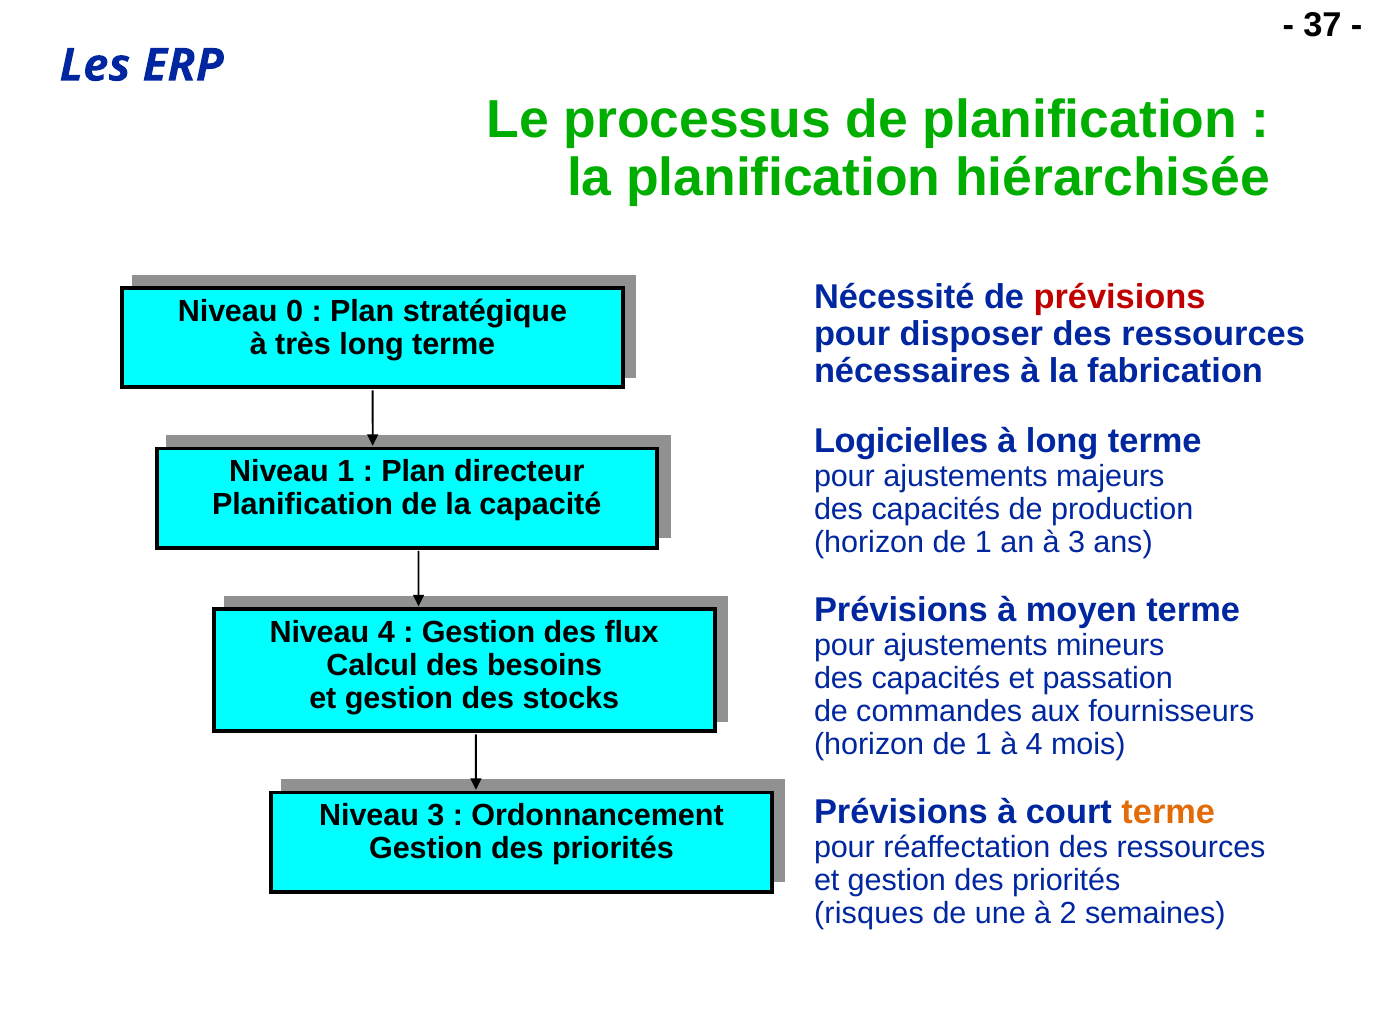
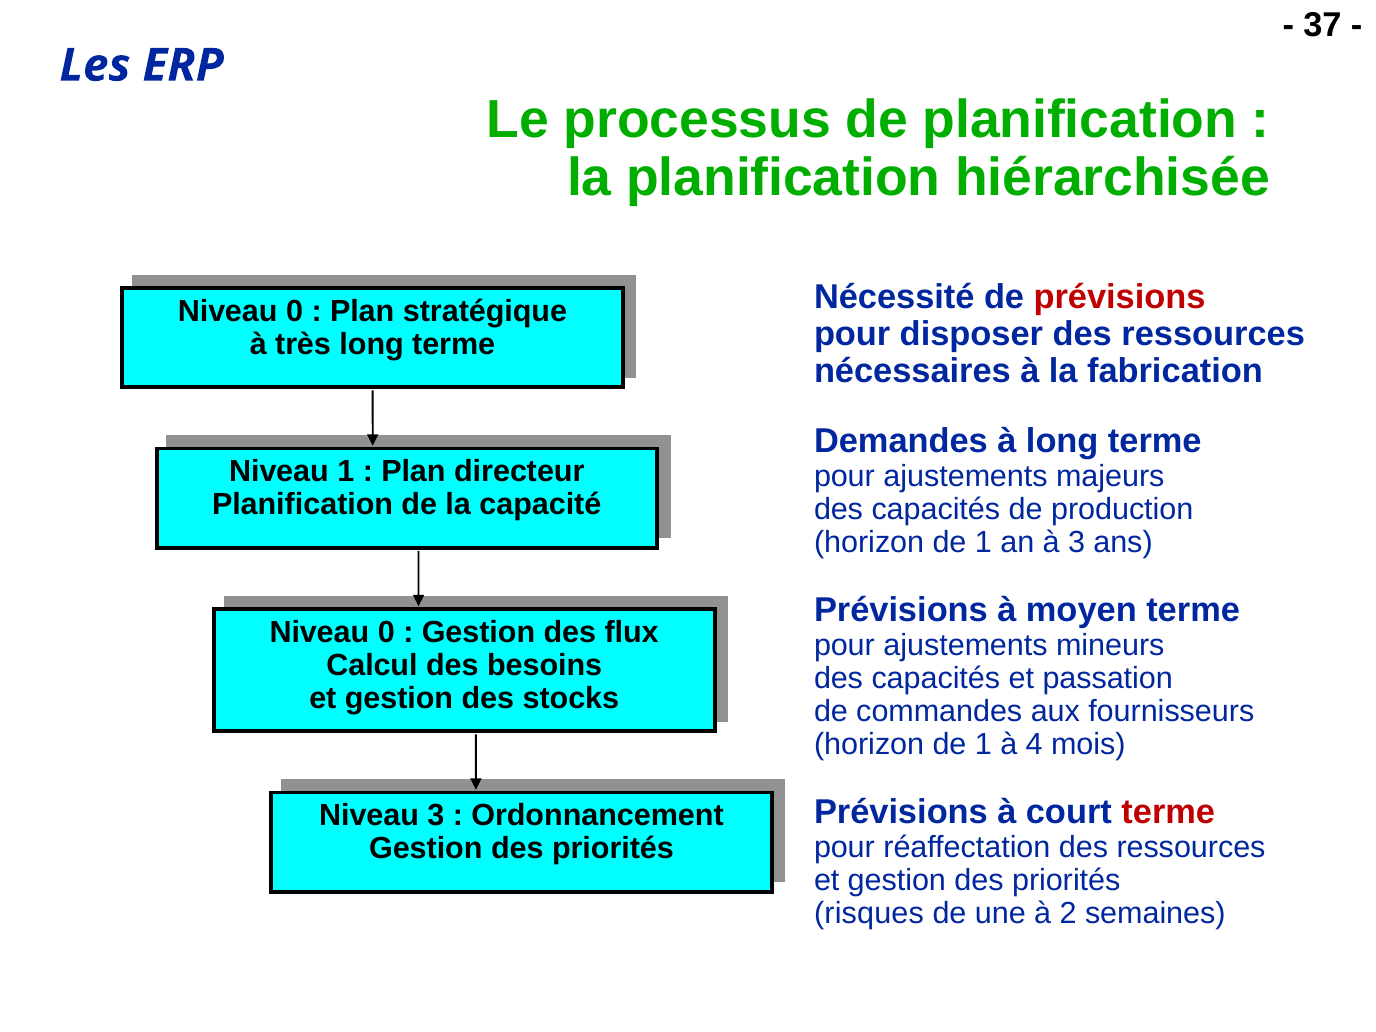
Logicielles: Logicielles -> Demandes
4 at (386, 632): 4 -> 0
terme at (1168, 812) colour: orange -> red
